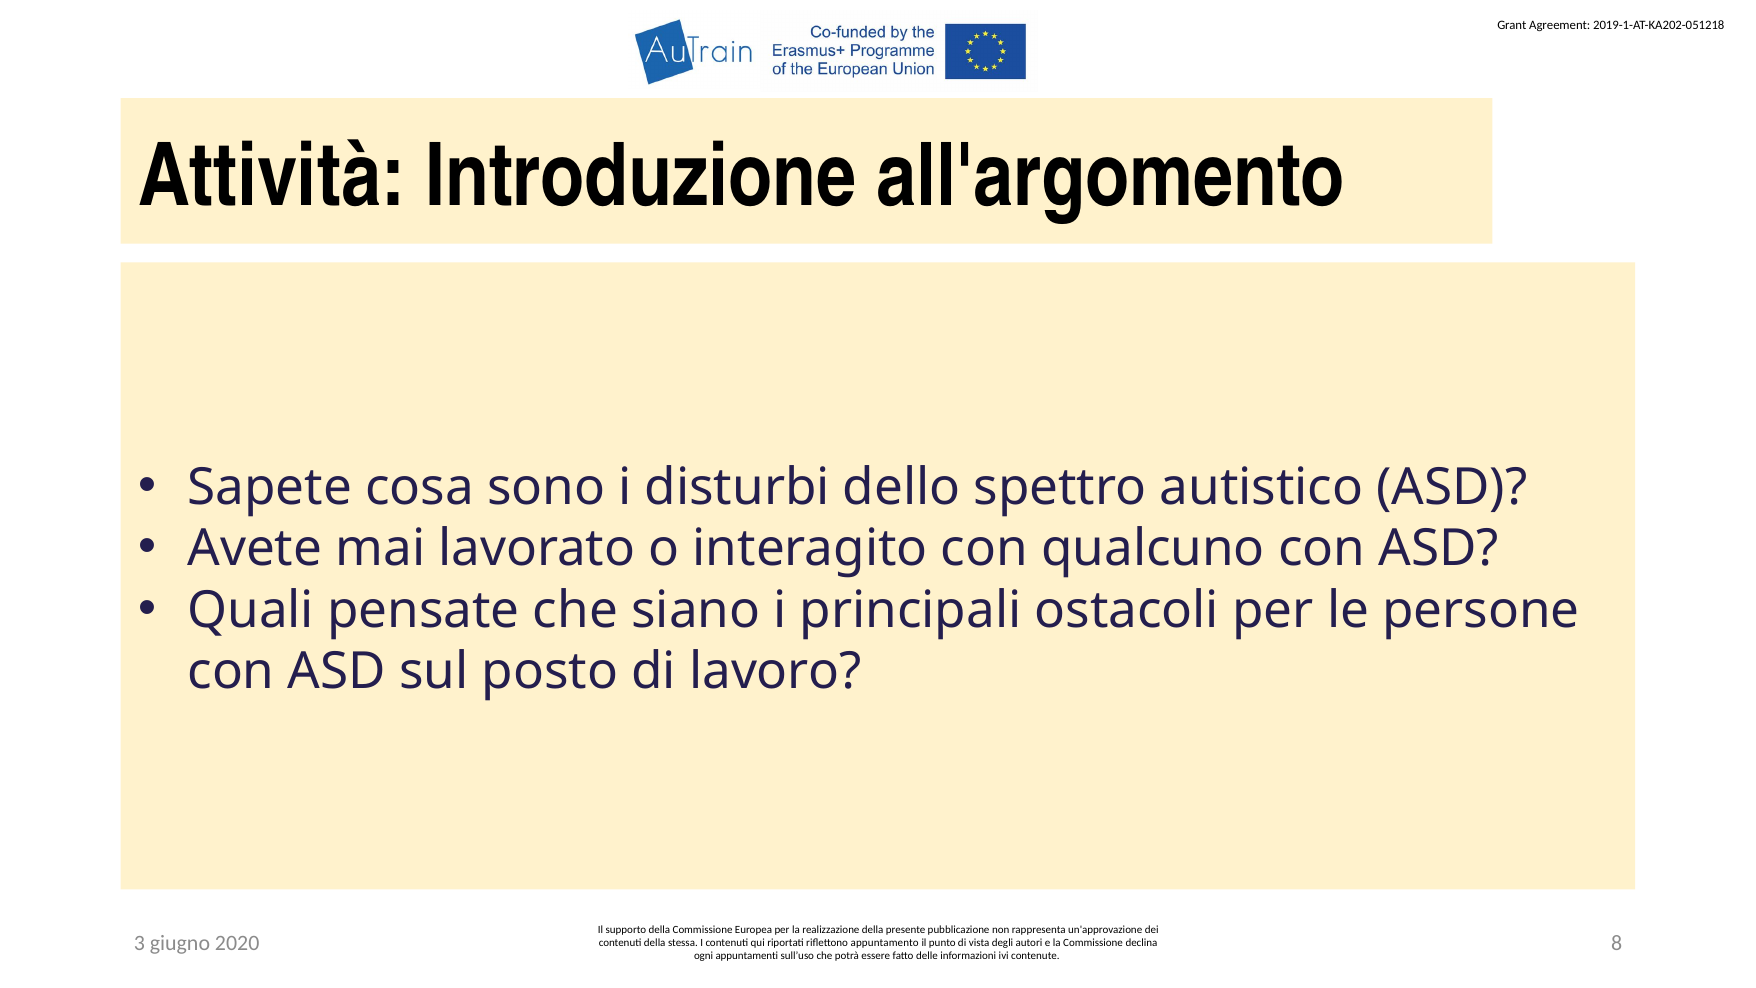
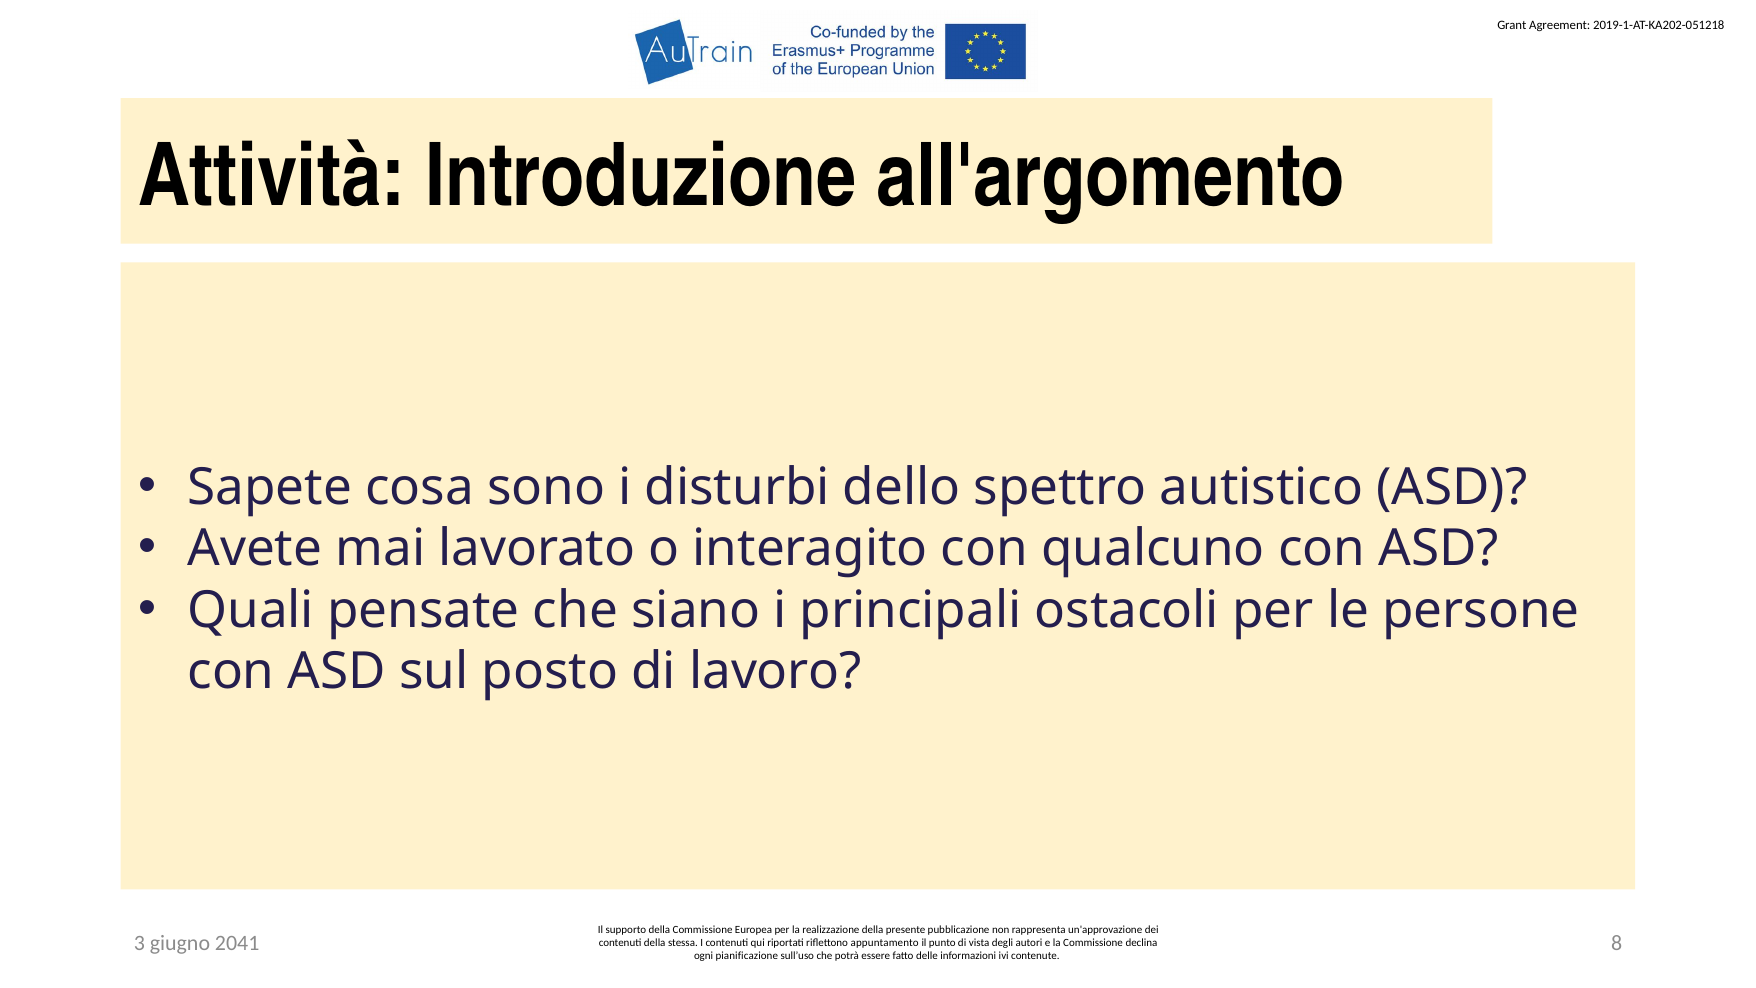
2020: 2020 -> 2041
appuntamenti: appuntamenti -> pianificazione
